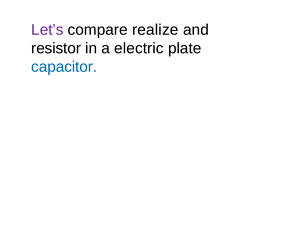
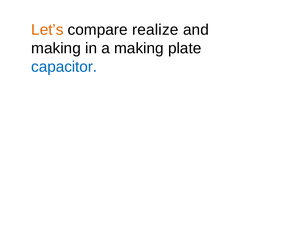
Let’s colour: purple -> orange
resistor at (56, 48): resistor -> making
a electric: electric -> making
